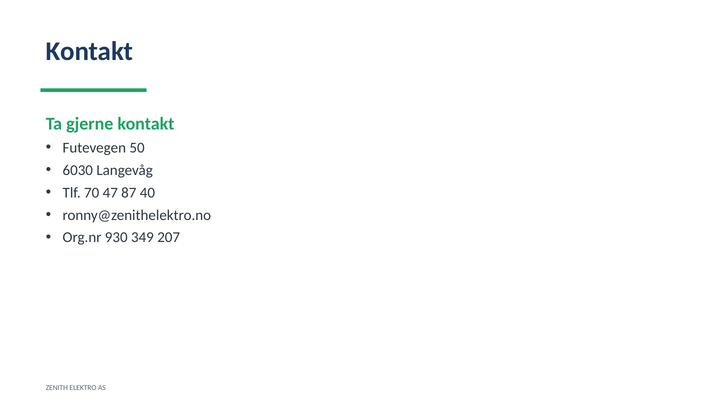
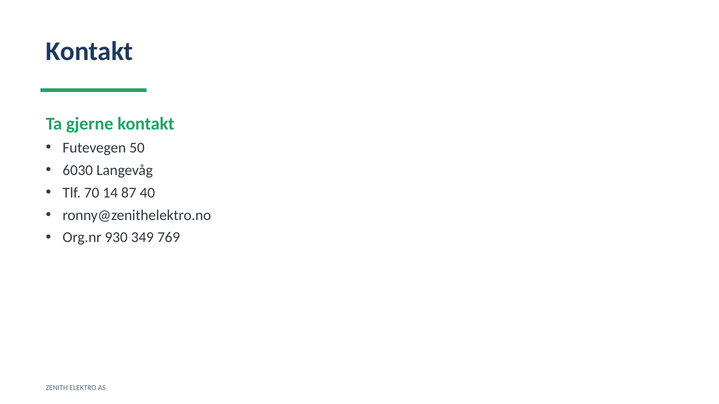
47: 47 -> 14
207: 207 -> 769
